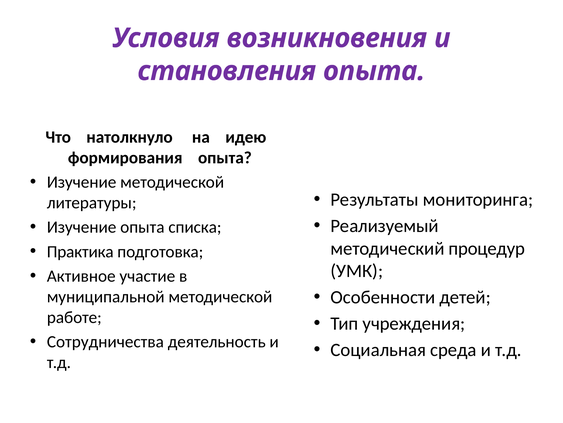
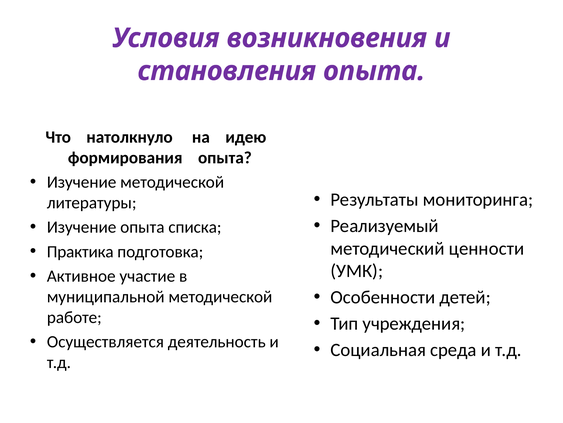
процедур: процедур -> ценности
Сотрудничества: Сотрудничества -> Осуществляется
